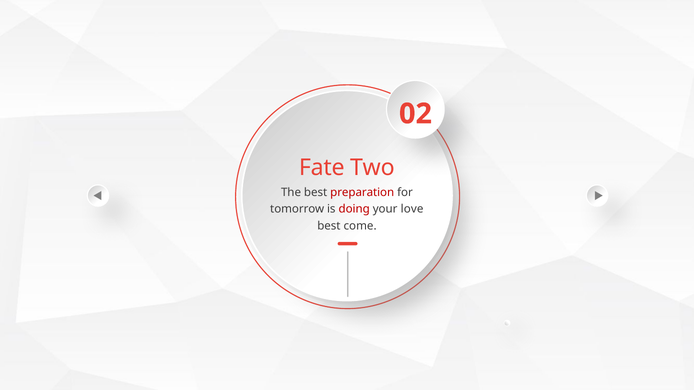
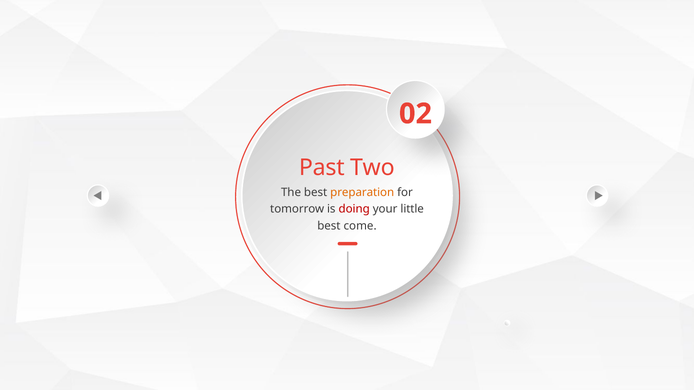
Fate: Fate -> Past
preparation colour: red -> orange
love: love -> little
